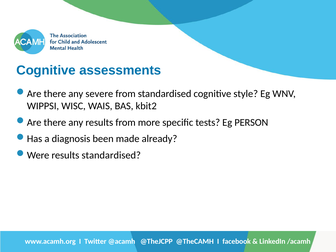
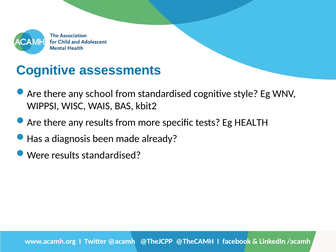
severe: severe -> school
PERSON: PERSON -> HEALTH
